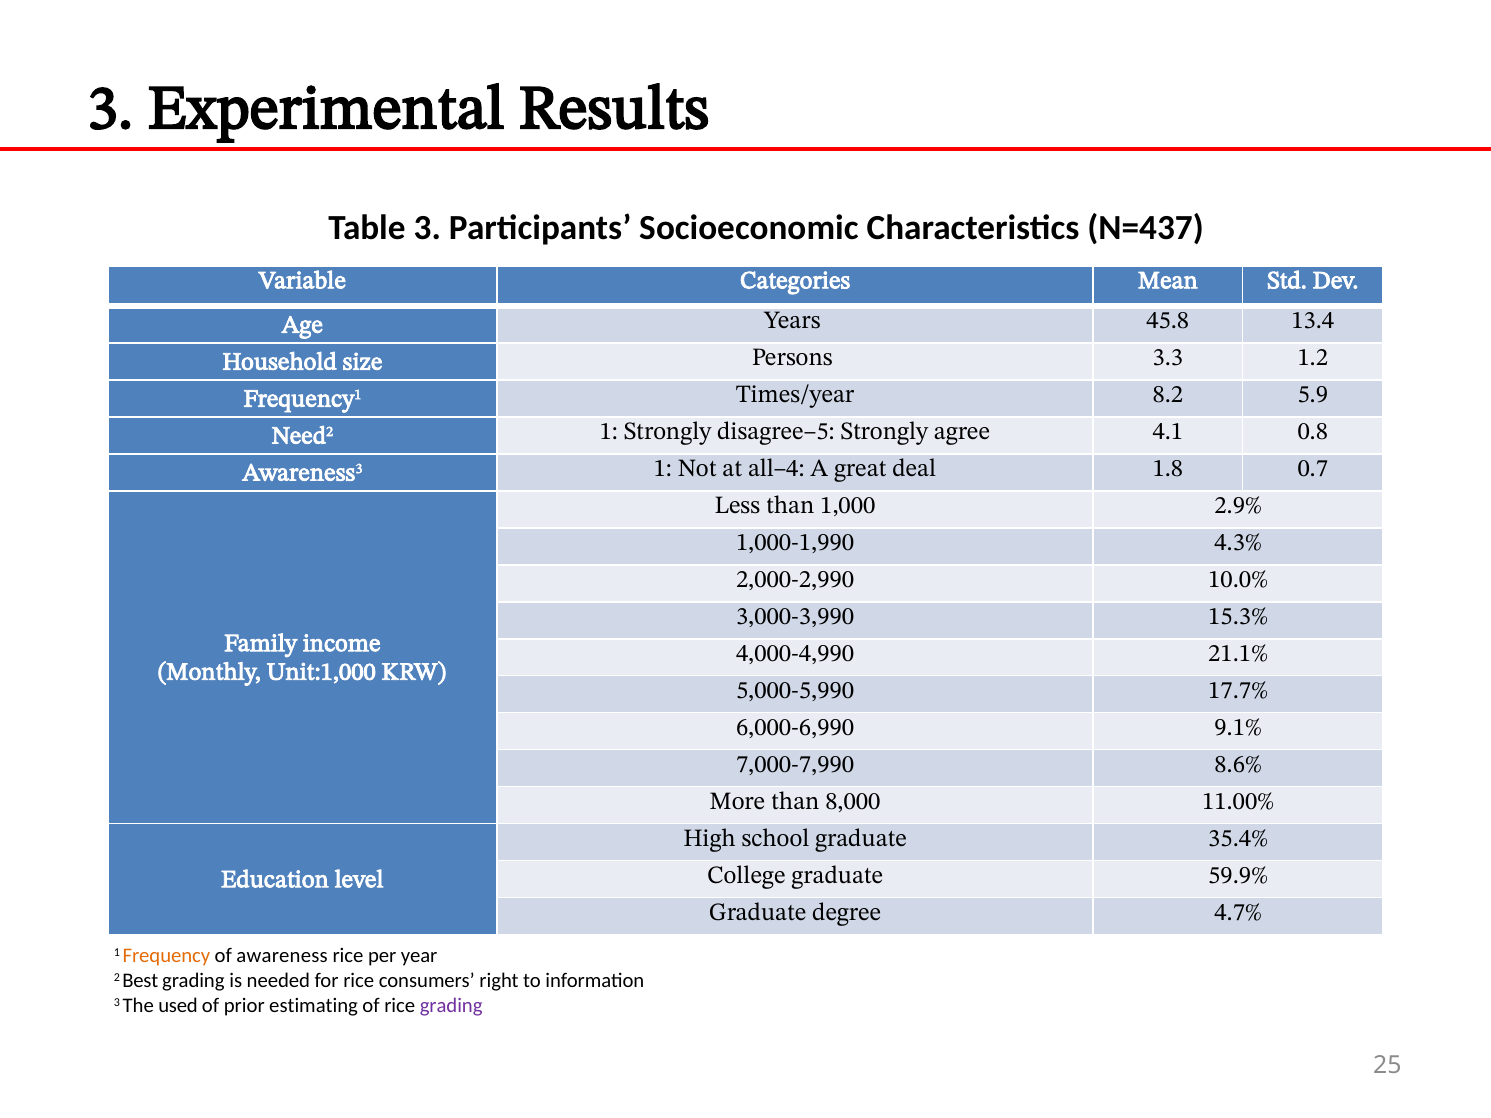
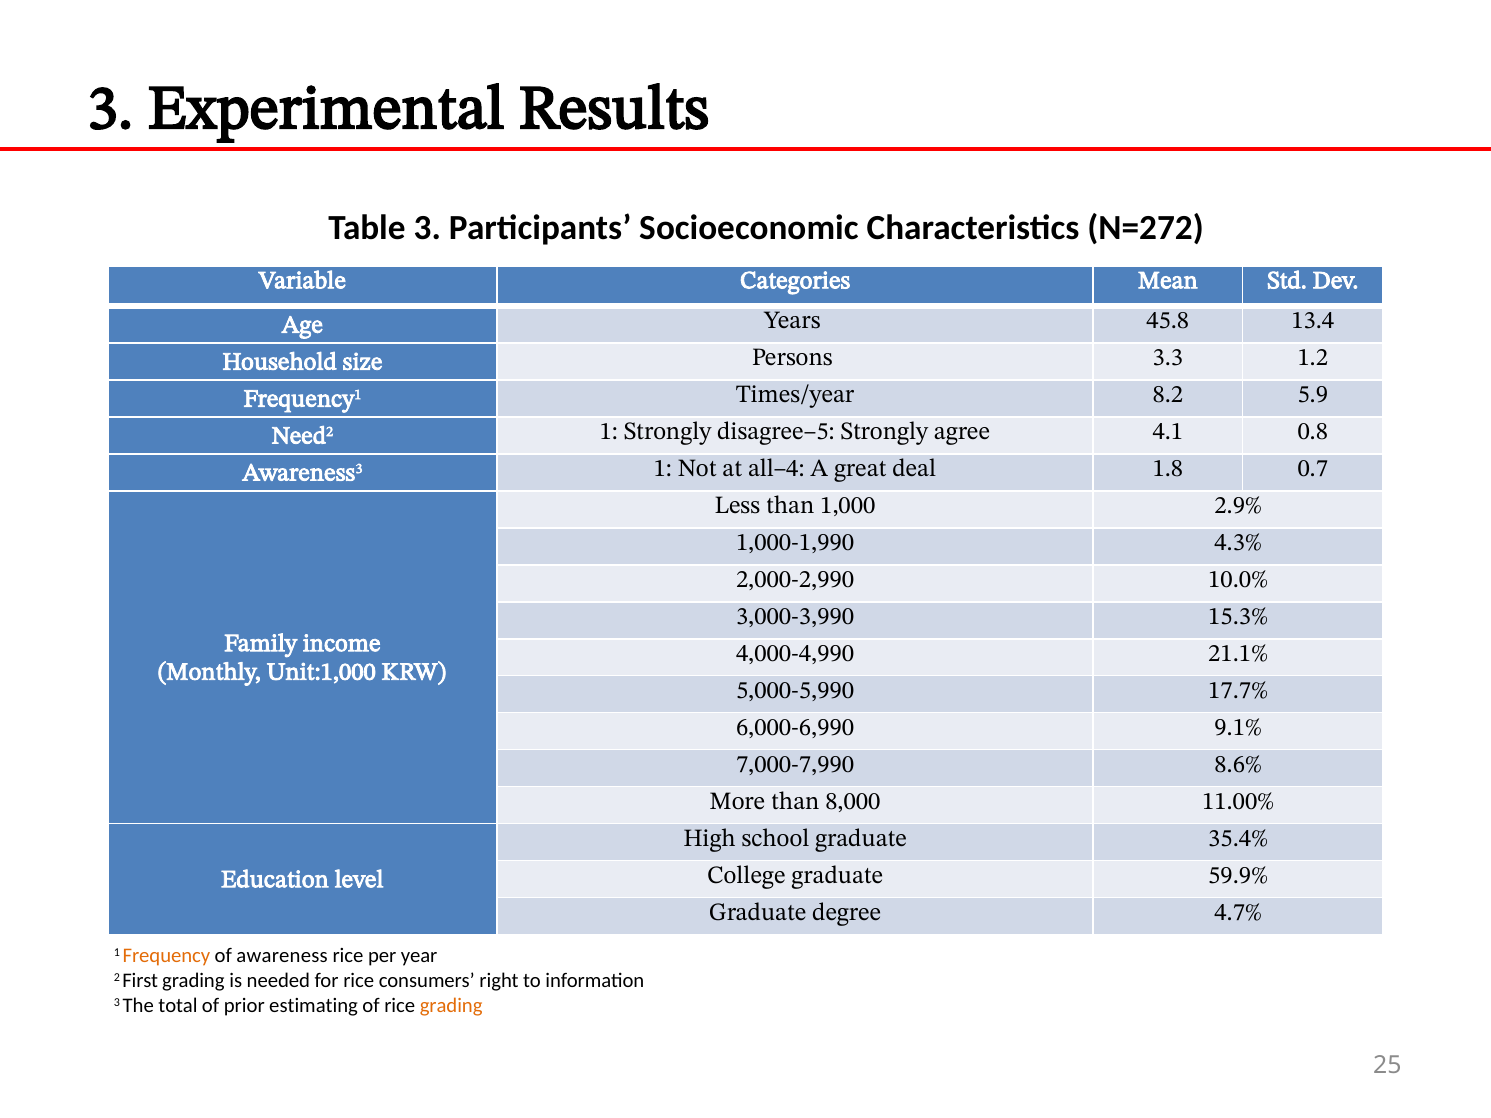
N=437: N=437 -> N=272
Best: Best -> First
used: used -> total
grading at (451, 1006) colour: purple -> orange
